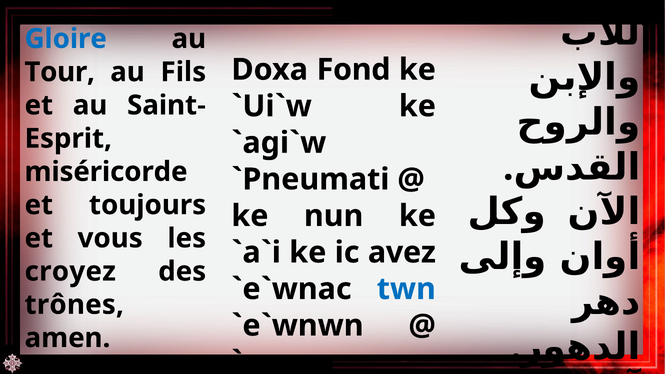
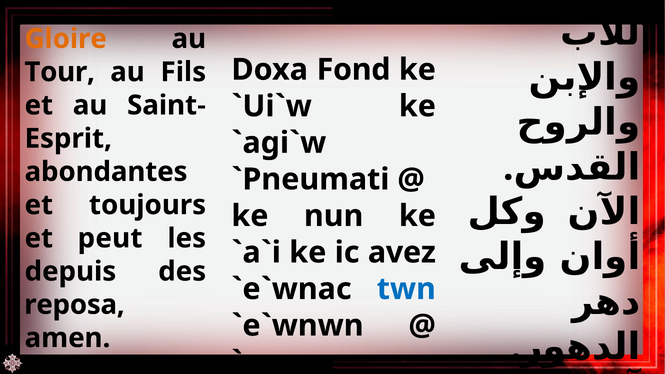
Gloire colour: blue -> orange
miséricorde: miséricorde -> abondantes
vous: vous -> peut
croyez: croyez -> depuis
trônes: trônes -> reposa
